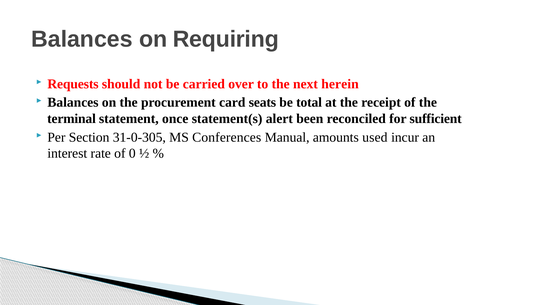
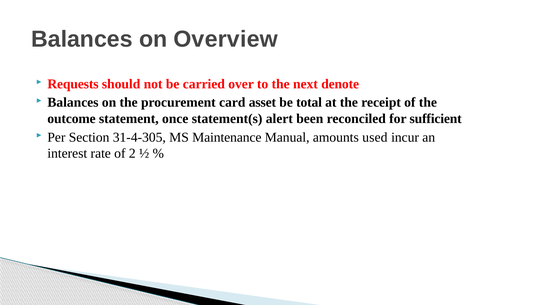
Requiring: Requiring -> Overview
herein: herein -> denote
seats: seats -> asset
terminal: terminal -> outcome
31-0-305: 31-0-305 -> 31-4-305
Conferences: Conferences -> Maintenance
0: 0 -> 2
